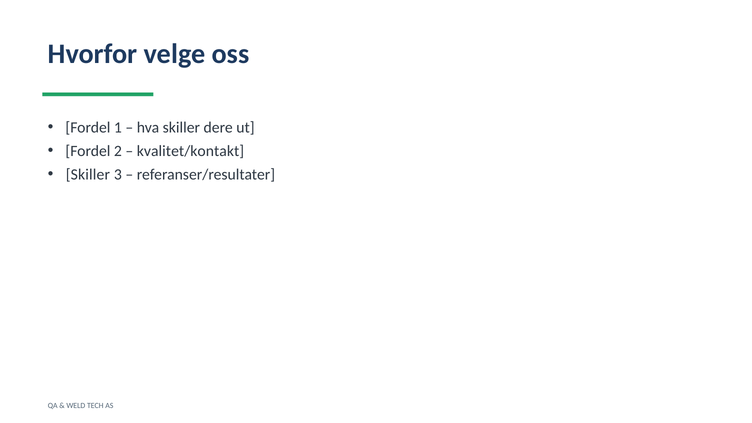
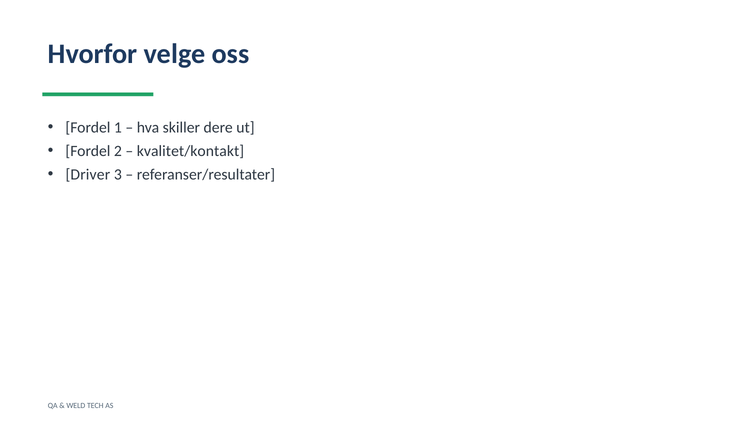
Skiller at (88, 174): Skiller -> Driver
